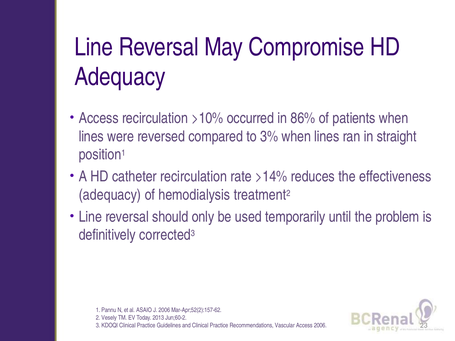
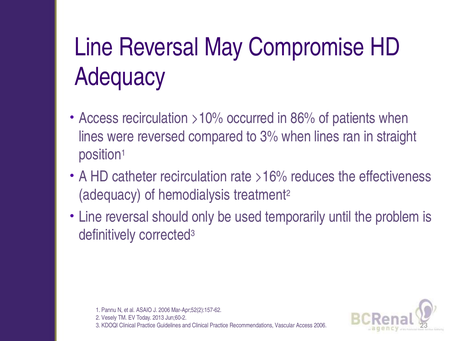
>14%: >14% -> >16%
